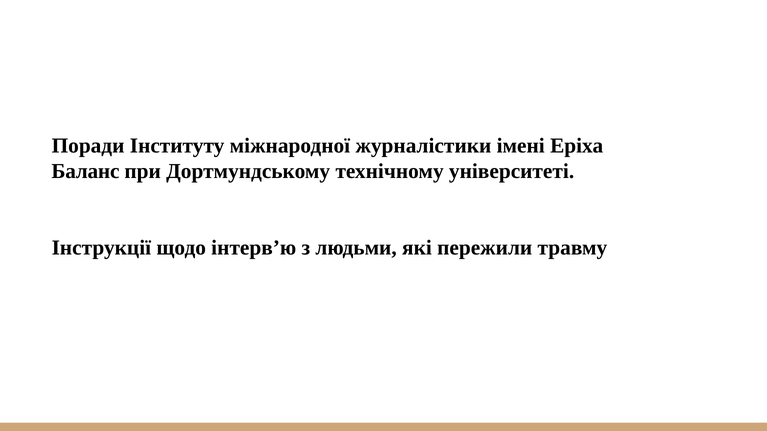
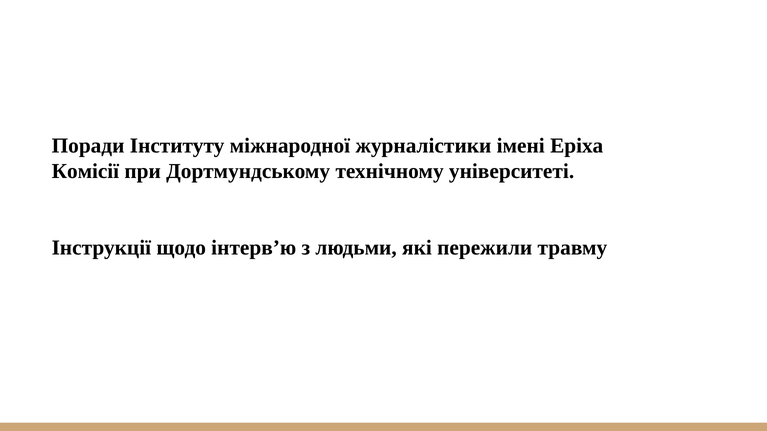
Баланс: Баланс -> Комісії
